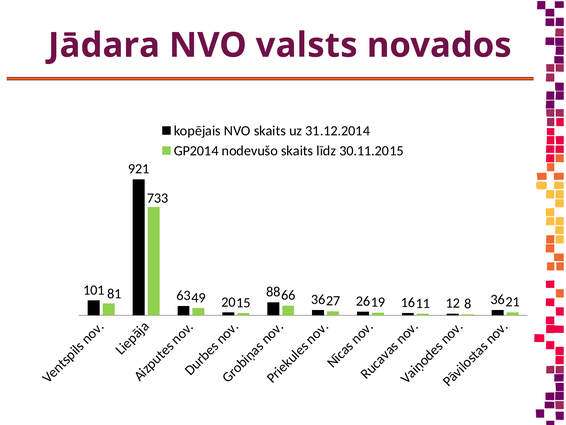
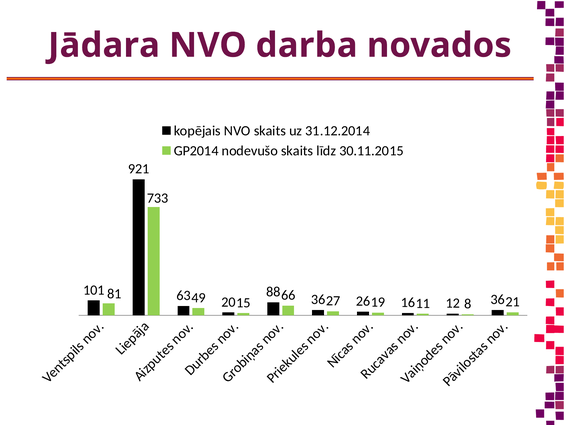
valsts: valsts -> darba
